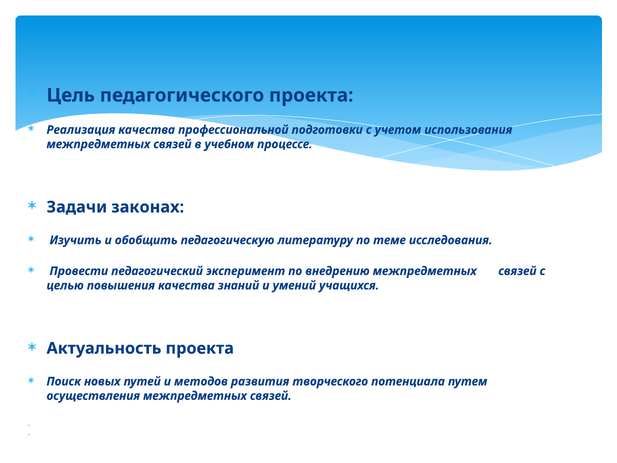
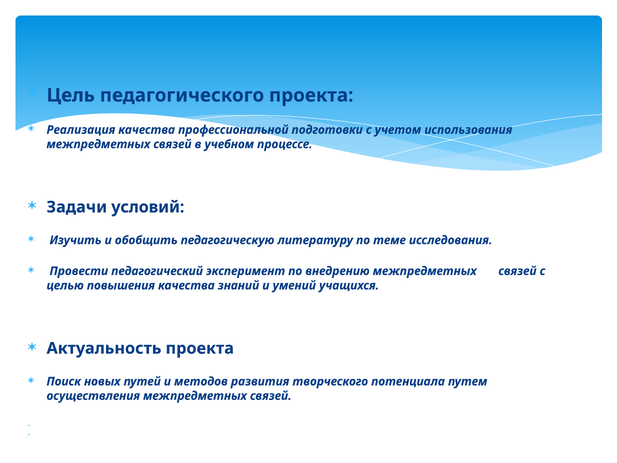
законах: законах -> условий
